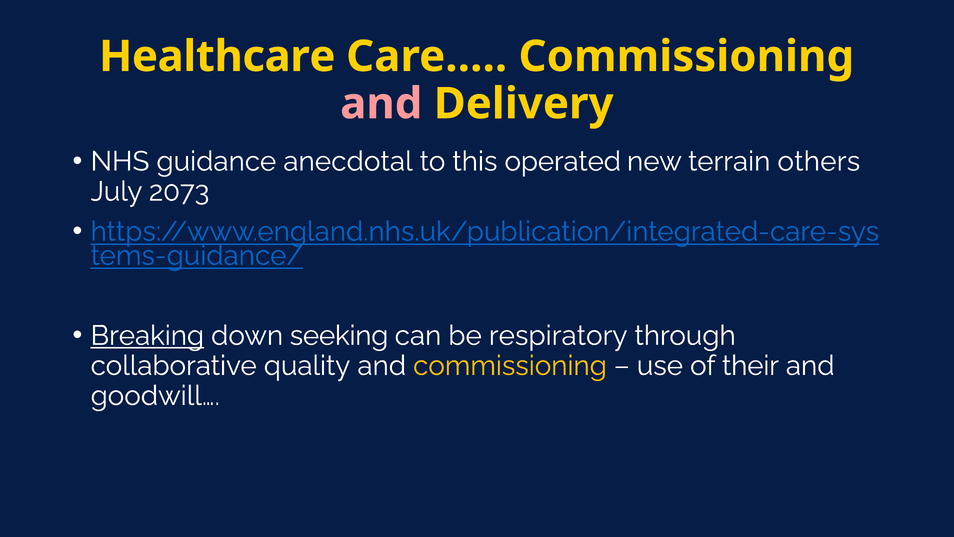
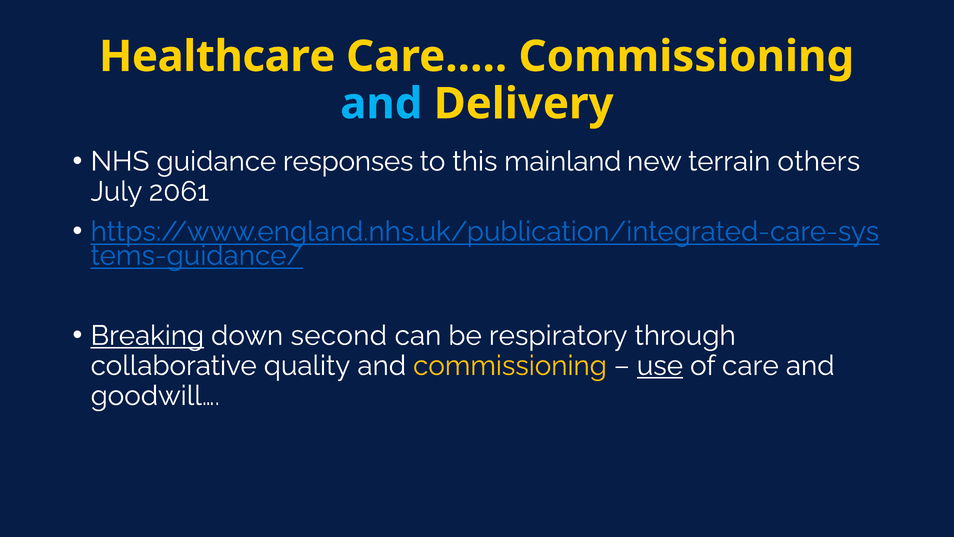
and at (381, 104) colour: pink -> light blue
anecdotal: anecdotal -> responses
operated: operated -> mainland
2073: 2073 -> 2061
seeking: seeking -> second
use underline: none -> present
their: their -> care
